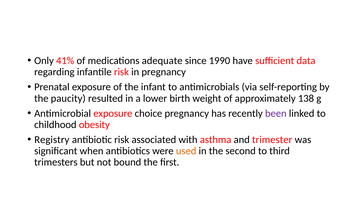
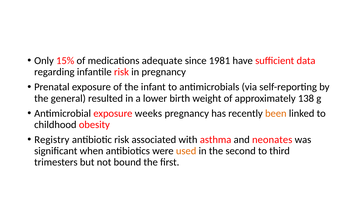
41%: 41% -> 15%
1990: 1990 -> 1981
paucity: paucity -> general
choice: choice -> weeks
been colour: purple -> orange
trimester: trimester -> neonates
